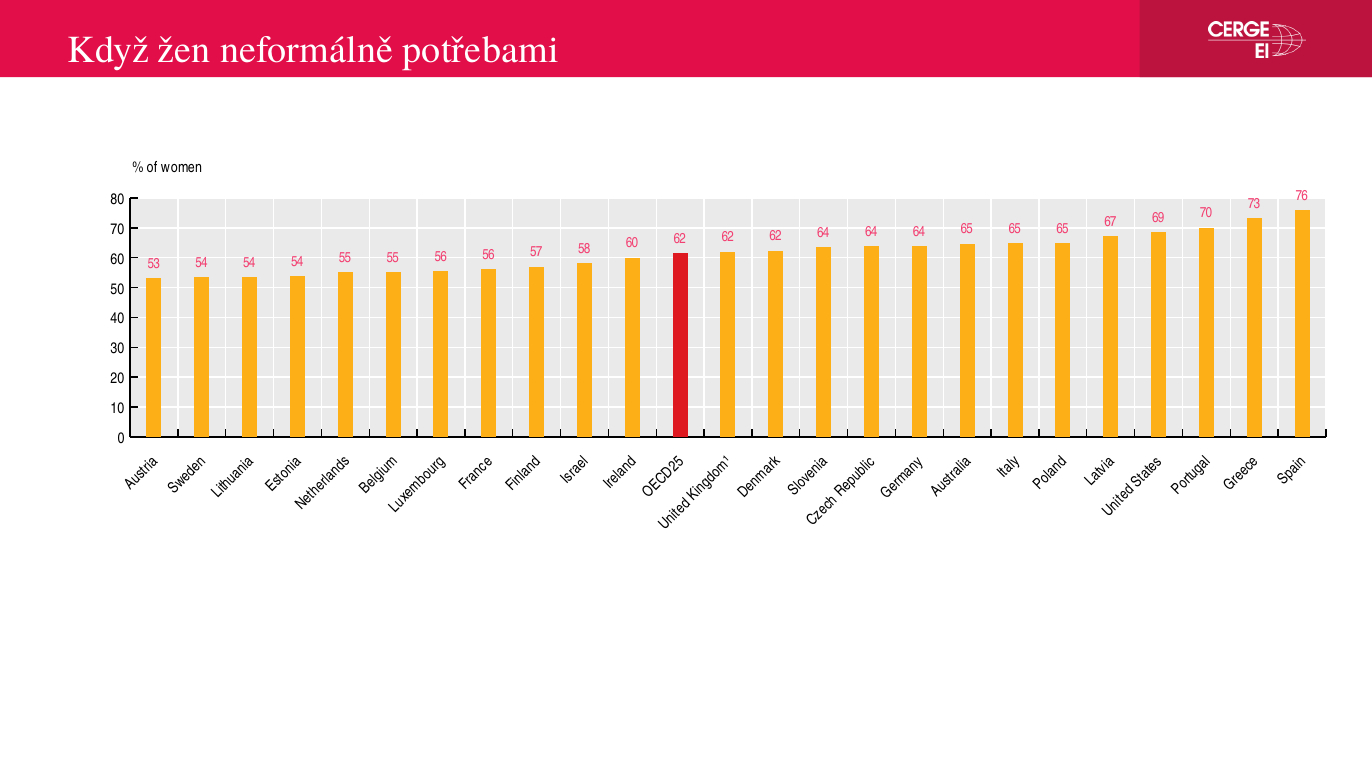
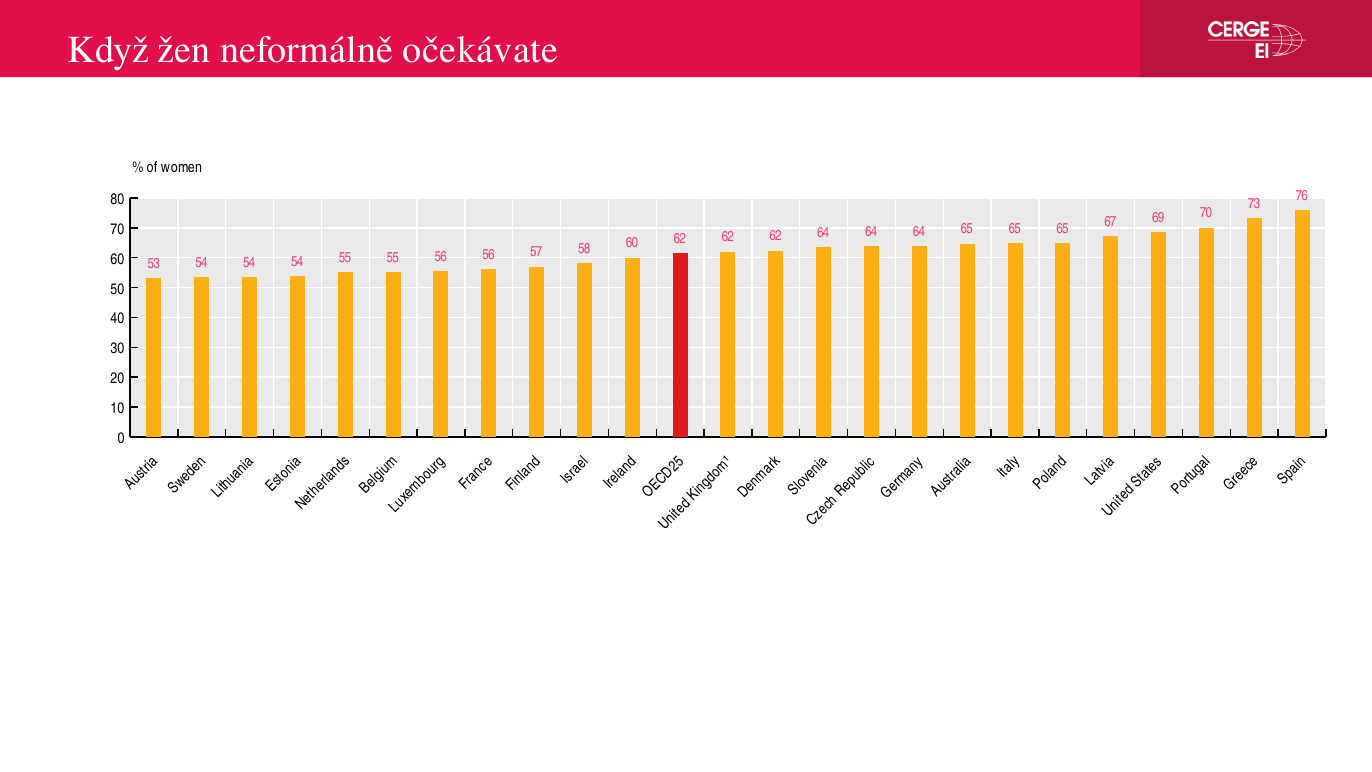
potřebami: potřebami -> očekávate
